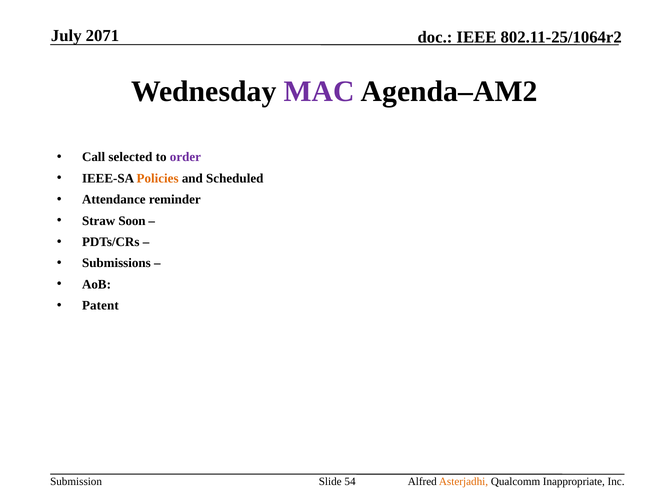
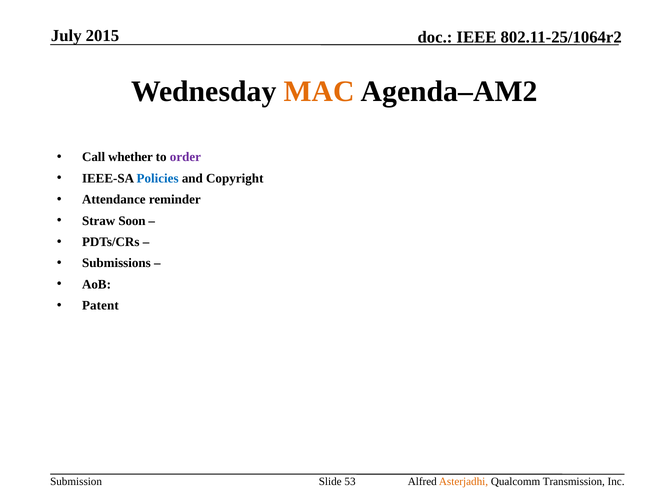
2071: 2071 -> 2015
MAC colour: purple -> orange
selected: selected -> whether
Policies colour: orange -> blue
Scheduled: Scheduled -> Copyright
54: 54 -> 53
Inappropriate: Inappropriate -> Transmission
